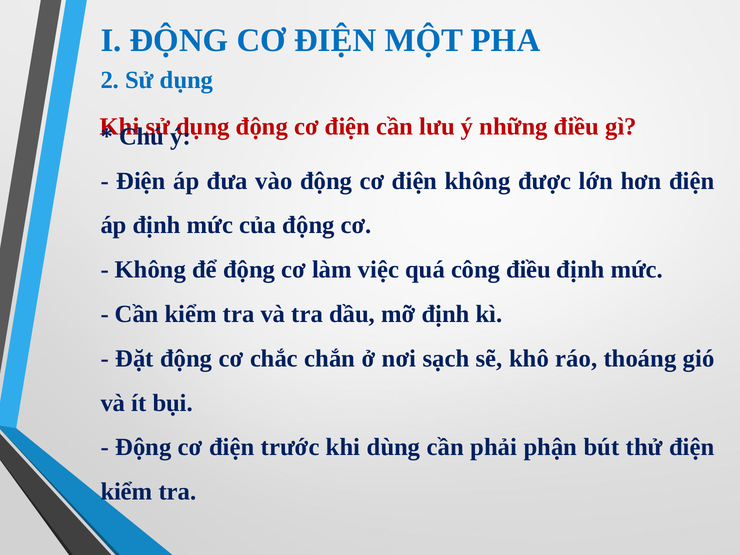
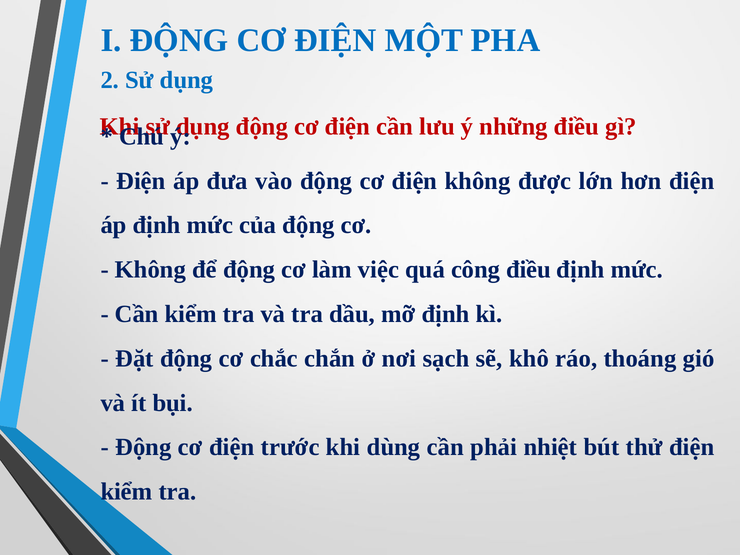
phận: phận -> nhiệt
